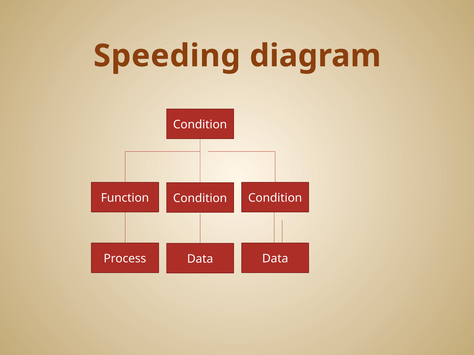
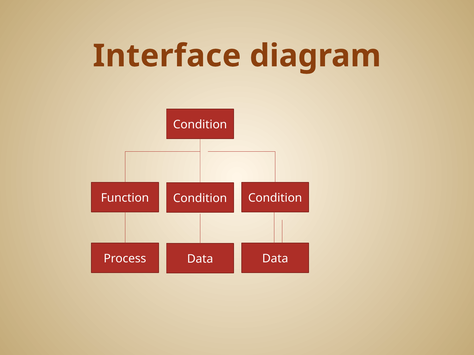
Speeding: Speeding -> Interface
